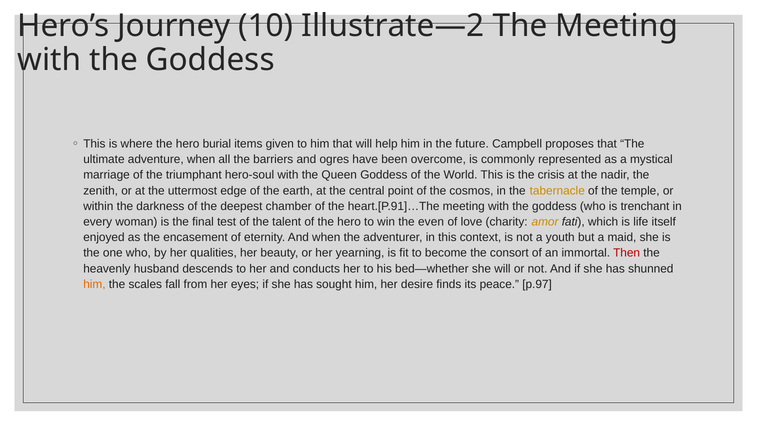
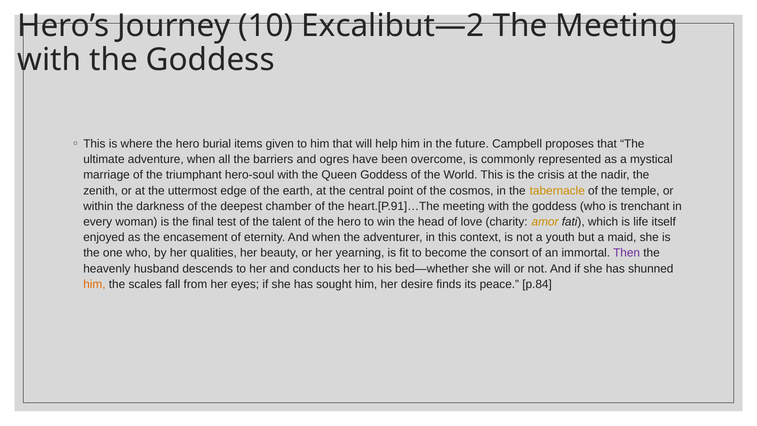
Illustrate—2: Illustrate—2 -> Excalibut—2
even: even -> head
Then colour: red -> purple
p.97: p.97 -> p.84
